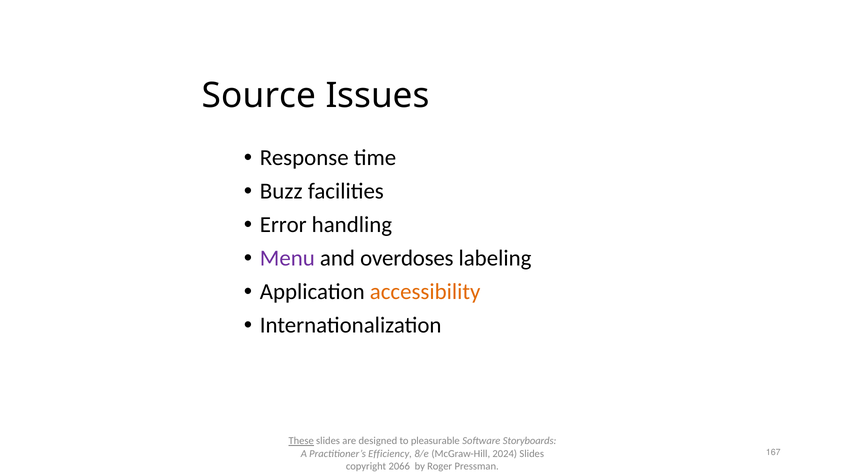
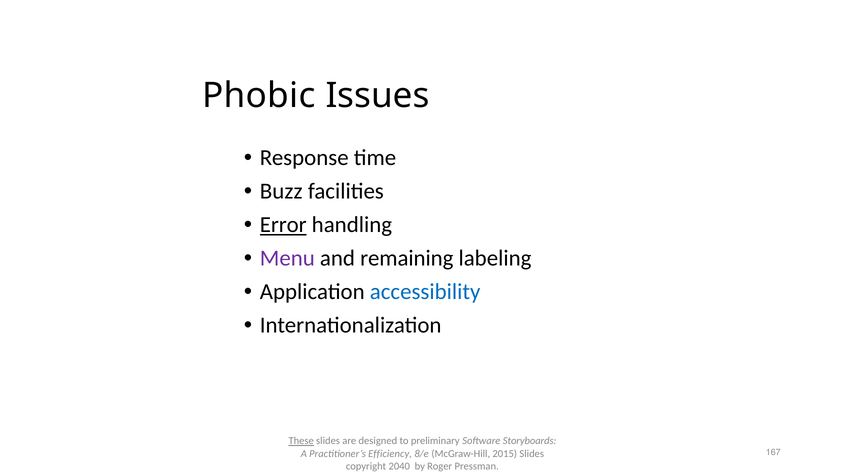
Source: Source -> Phobic
Error underline: none -> present
overdoses: overdoses -> remaining
accessibility colour: orange -> blue
pleasurable: pleasurable -> preliminary
2024: 2024 -> 2015
2066: 2066 -> 2040
